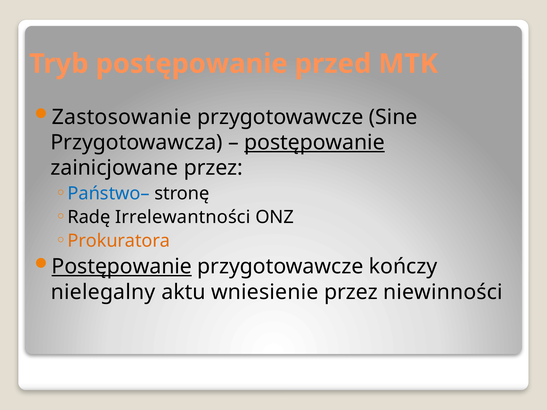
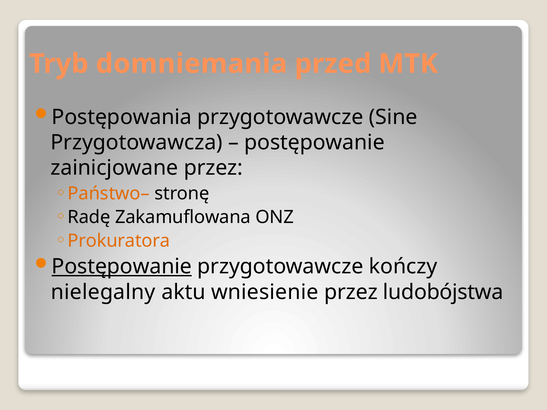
Tryb postępowanie: postępowanie -> domniemania
Zastosowanie: Zastosowanie -> Postępowania
postępowanie at (314, 143) underline: present -> none
Państwo– colour: blue -> orange
Irrelewantności: Irrelewantności -> Zakamuflowana
niewinności: niewinności -> ludobójstwa
